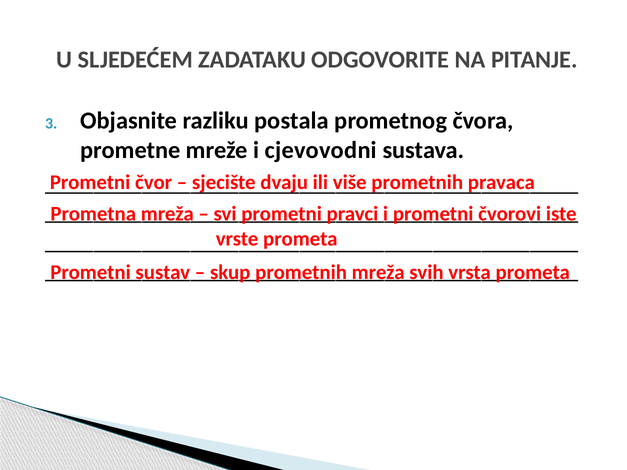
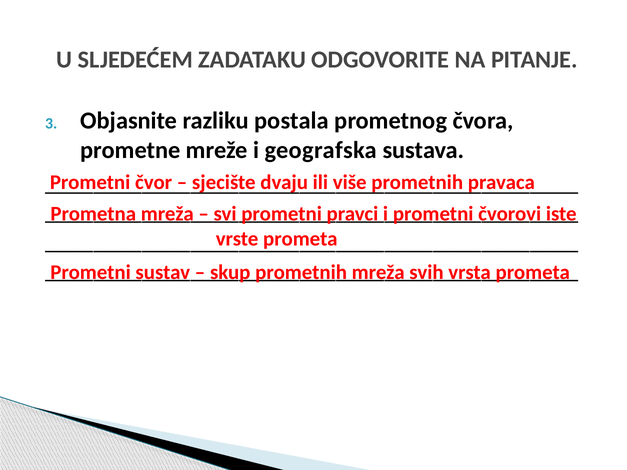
cjevovodni: cjevovodni -> geografska
